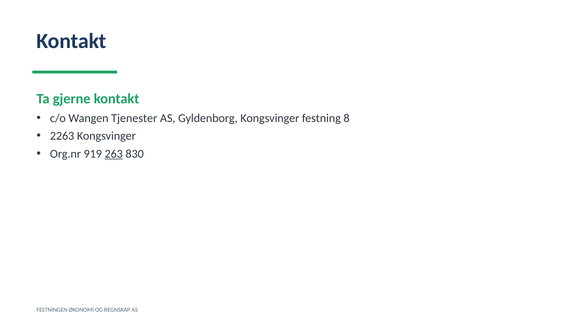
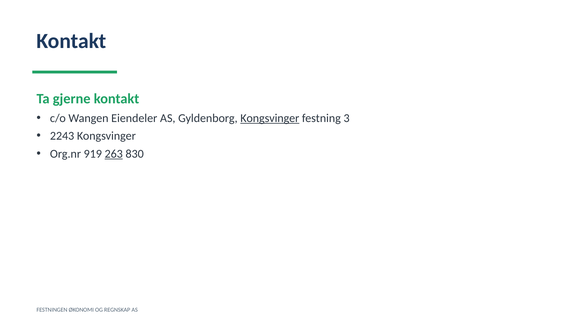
Tjenester: Tjenester -> Eiendeler
Kongsvinger at (270, 118) underline: none -> present
8: 8 -> 3
2263: 2263 -> 2243
